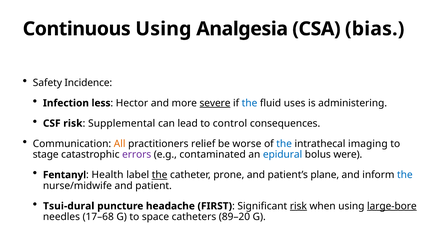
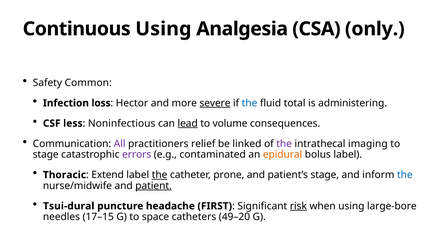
bias: bias -> only
Incidence: Incidence -> Common
less: less -> loss
uses: uses -> total
CSF risk: risk -> less
Supplemental: Supplemental -> Noninfectious
lead underline: none -> present
control: control -> volume
All colour: orange -> purple
worse: worse -> linked
the at (284, 144) colour: blue -> purple
epidural colour: blue -> orange
bolus were: were -> label
Fentanyl: Fentanyl -> Thoracic
Health: Health -> Extend
patient’s plane: plane -> stage
patient underline: none -> present
large-bore underline: present -> none
17–68: 17–68 -> 17–15
89–20: 89–20 -> 49–20
